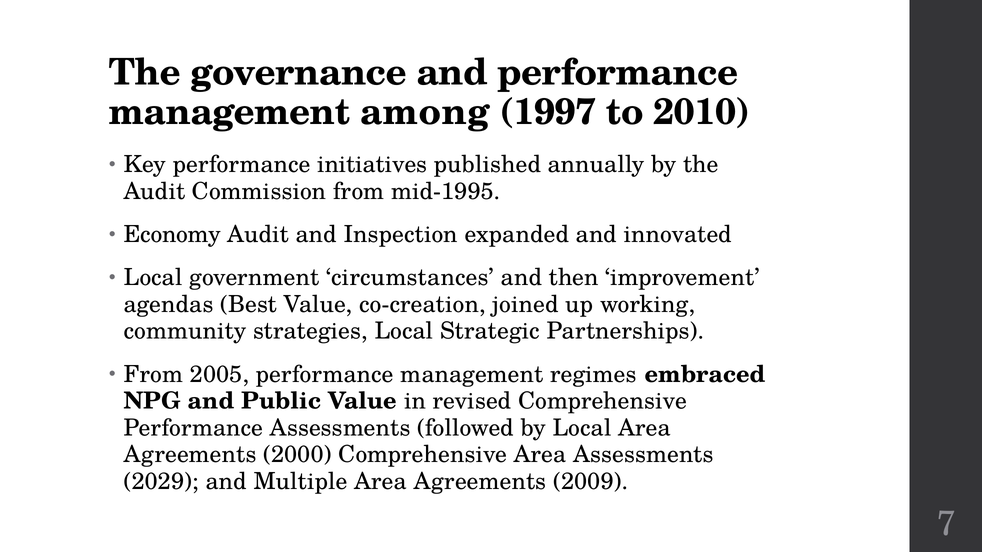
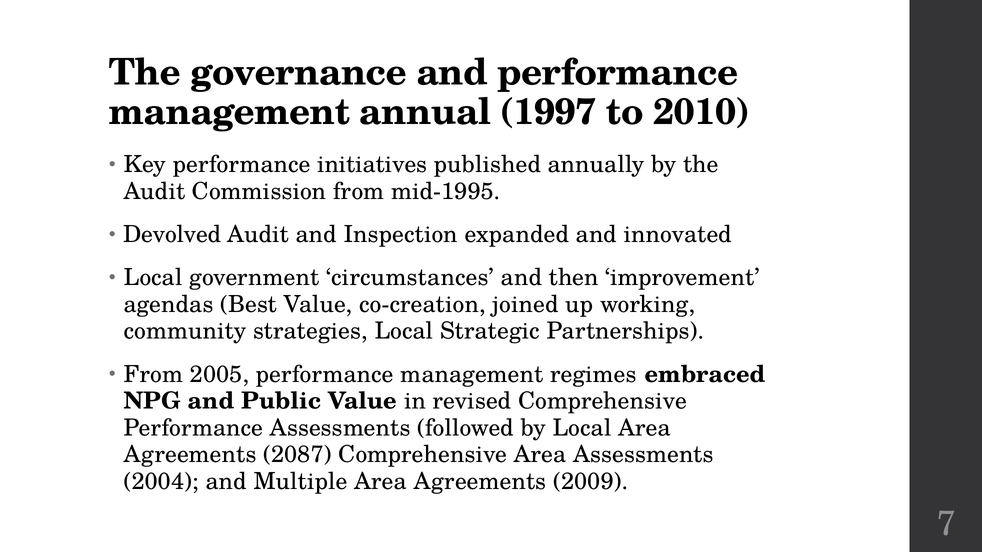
among: among -> annual
Economy: Economy -> Devolved
2000: 2000 -> 2087
2029: 2029 -> 2004
